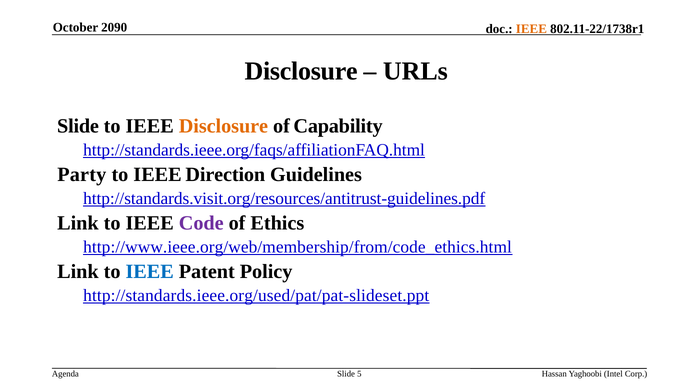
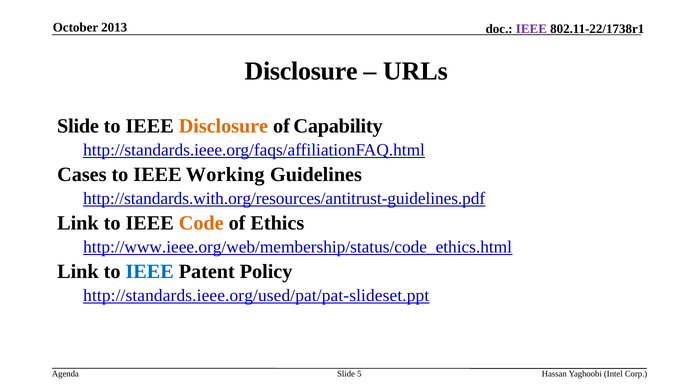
2090: 2090 -> 2013
IEEE at (531, 29) colour: orange -> purple
Party: Party -> Cases
Direction: Direction -> Working
http://standards.visit.org/resources/antitrust-guidelines.pdf: http://standards.visit.org/resources/antitrust-guidelines.pdf -> http://standards.with.org/resources/antitrust-guidelines.pdf
Code colour: purple -> orange
http://www.ieee.org/web/membership/from/code_ethics.html: http://www.ieee.org/web/membership/from/code_ethics.html -> http://www.ieee.org/web/membership/status/code_ethics.html
